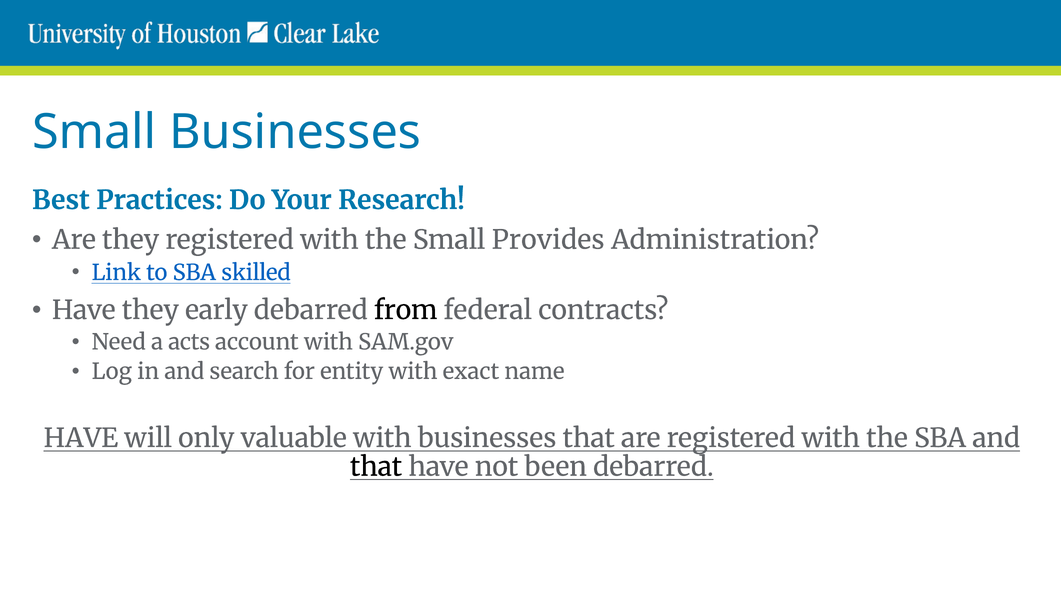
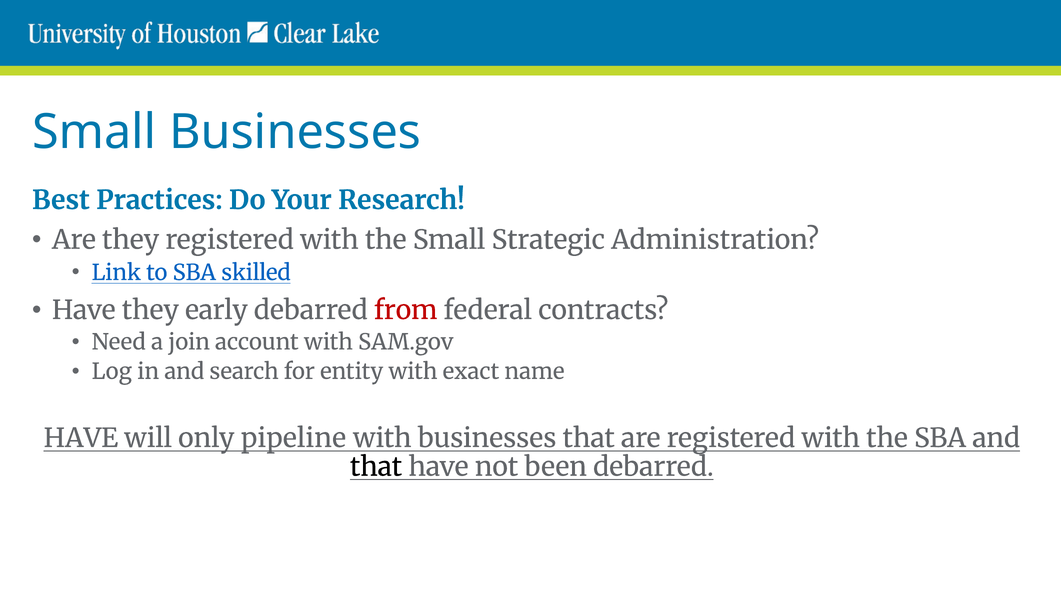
Provides: Provides -> Strategic
from colour: black -> red
acts: acts -> join
valuable: valuable -> pipeline
